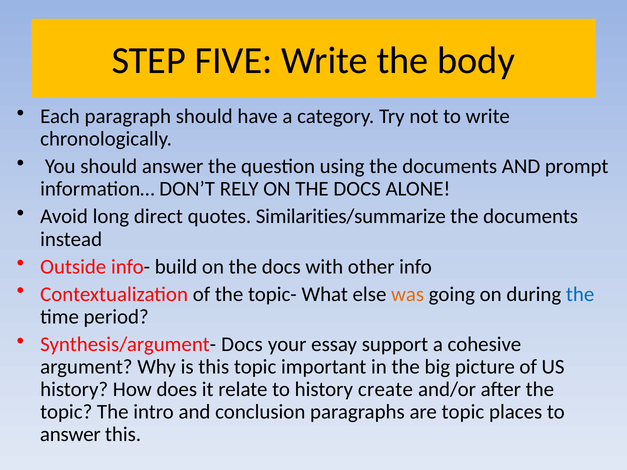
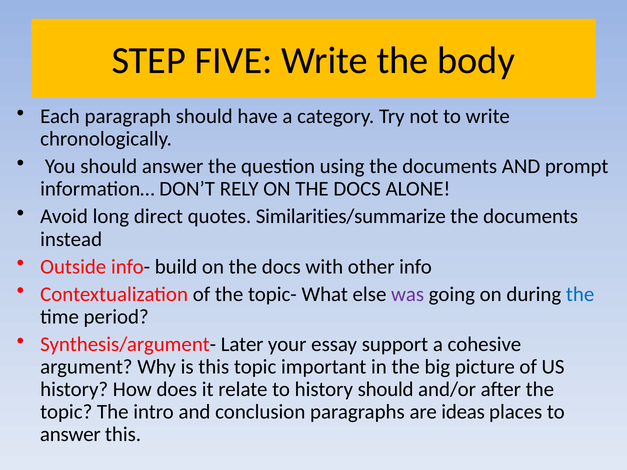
was colour: orange -> purple
Synthesis/argument- Docs: Docs -> Later
history create: create -> should
are topic: topic -> ideas
